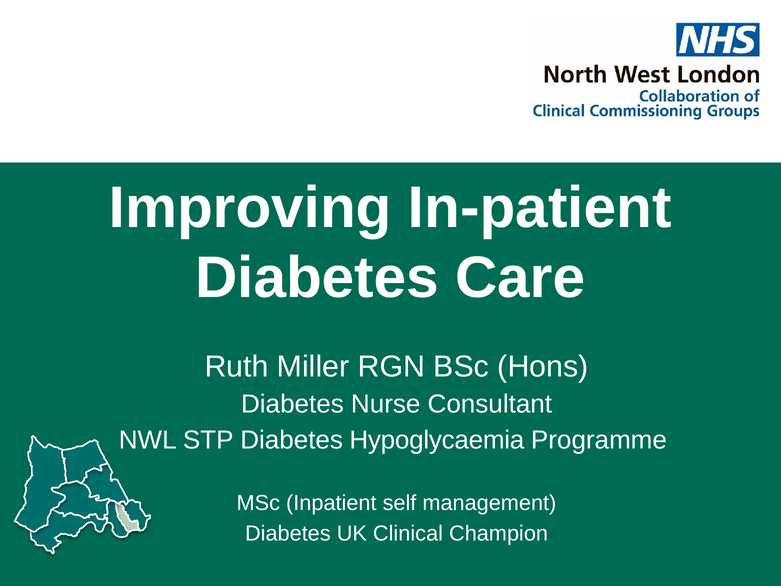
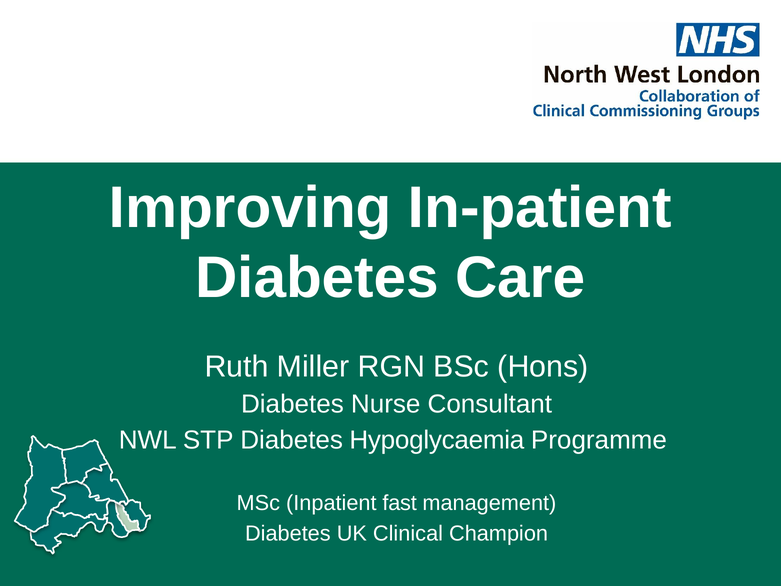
self: self -> fast
